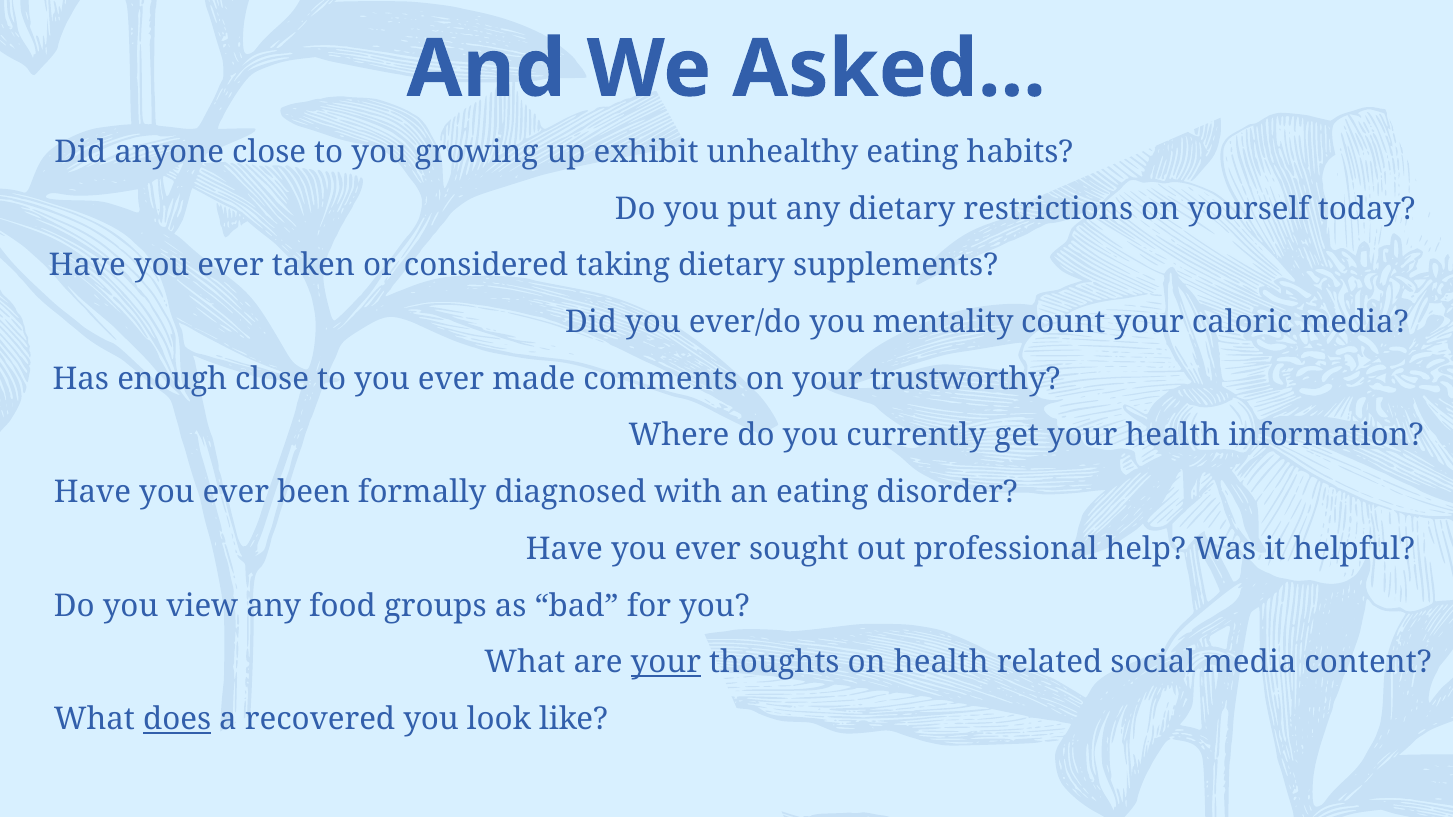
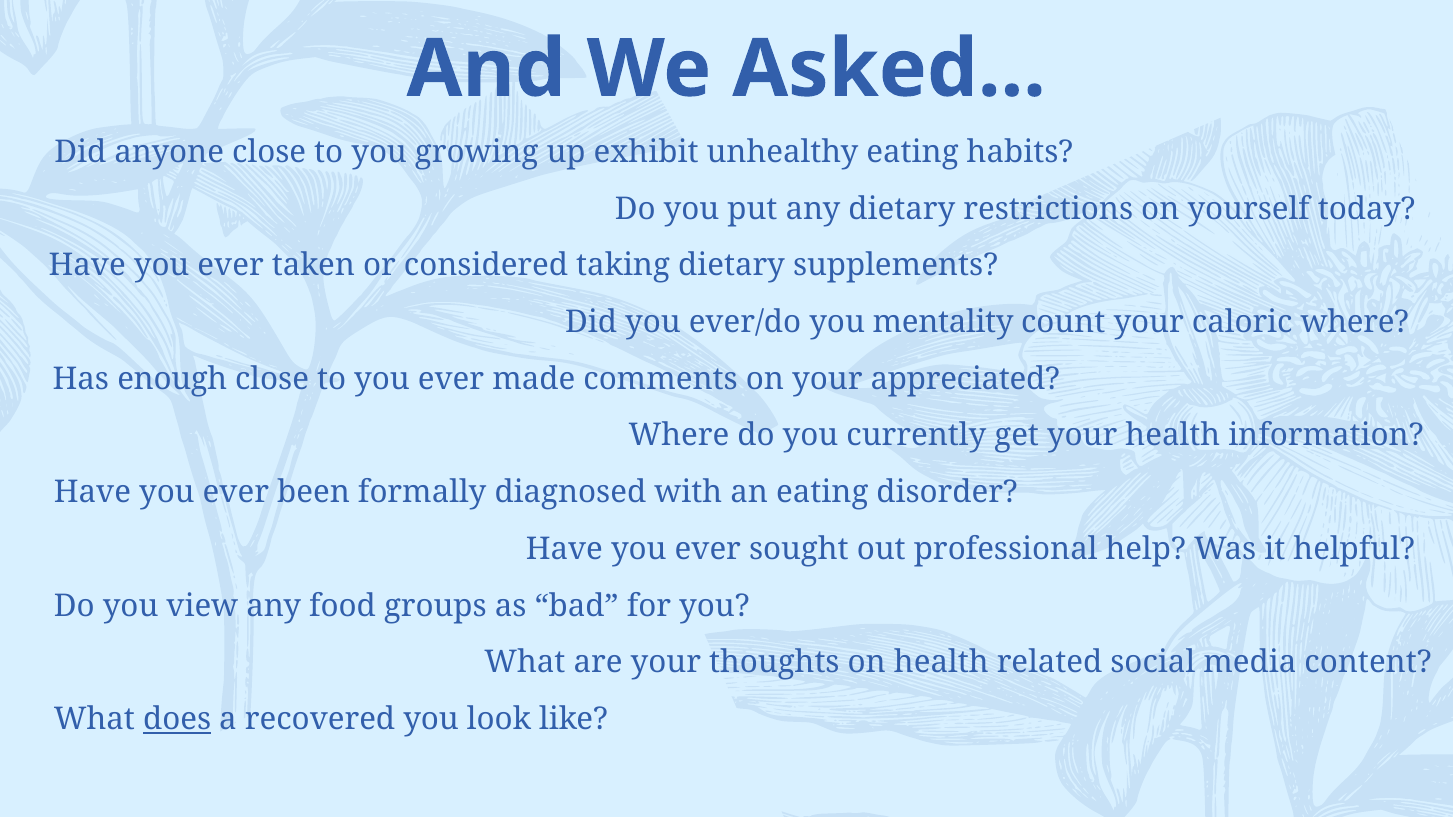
caloric media: media -> where
trustworthy: trustworthy -> appreciated
your at (666, 663) underline: present -> none
